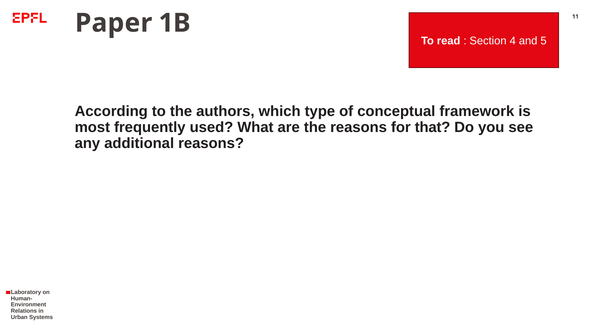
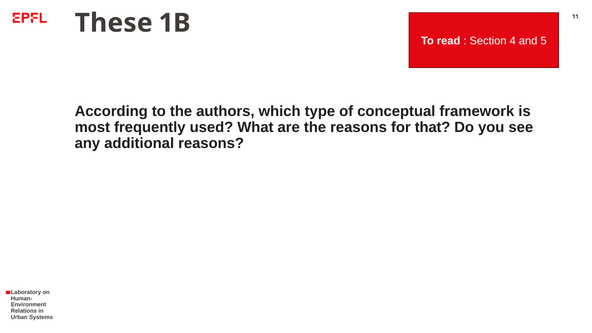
Paper: Paper -> These
